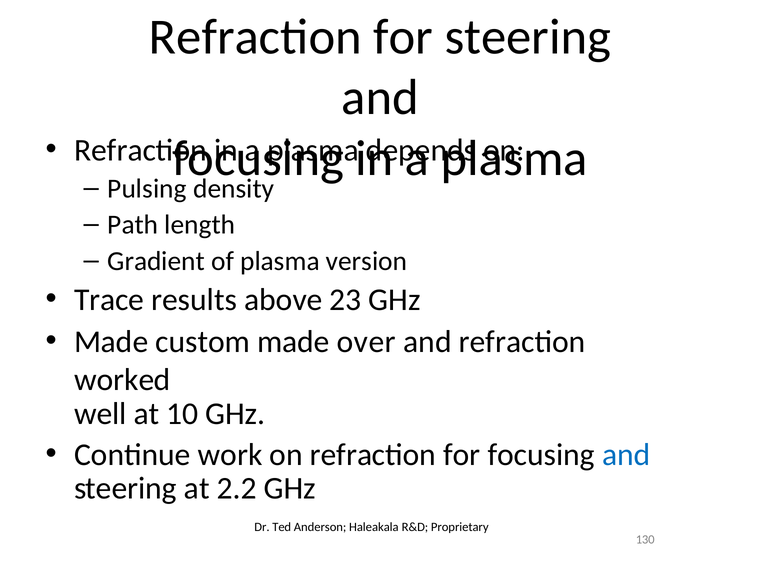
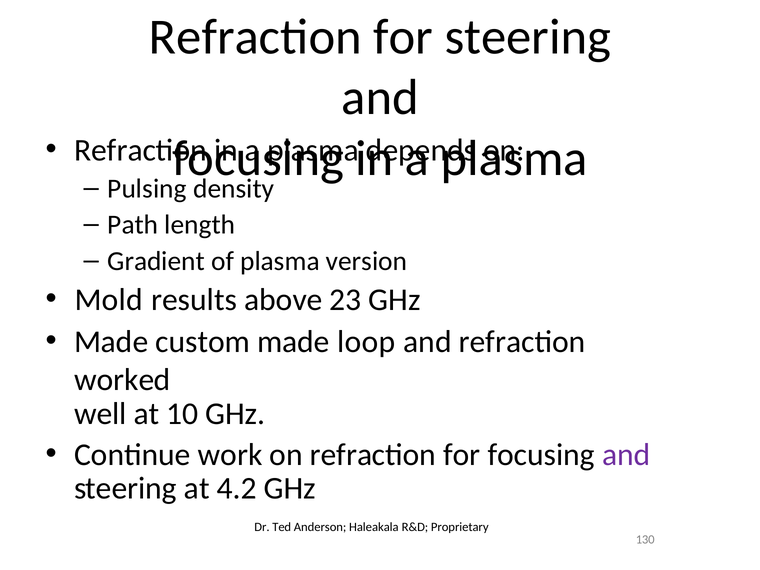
Trace: Trace -> Mold
over: over -> loop
and at (626, 455) colour: blue -> purple
2.2: 2.2 -> 4.2
